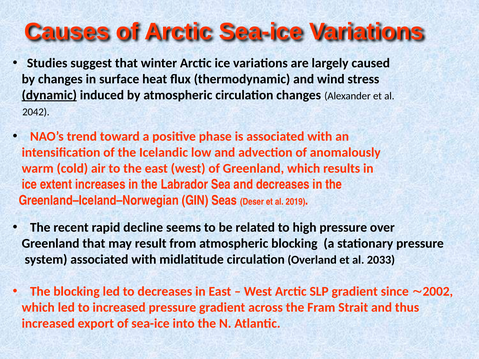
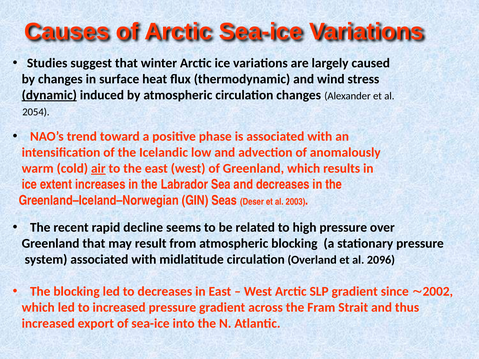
2042: 2042 -> 2054
air underline: none -> present
2019: 2019 -> 2003
2033: 2033 -> 2096
